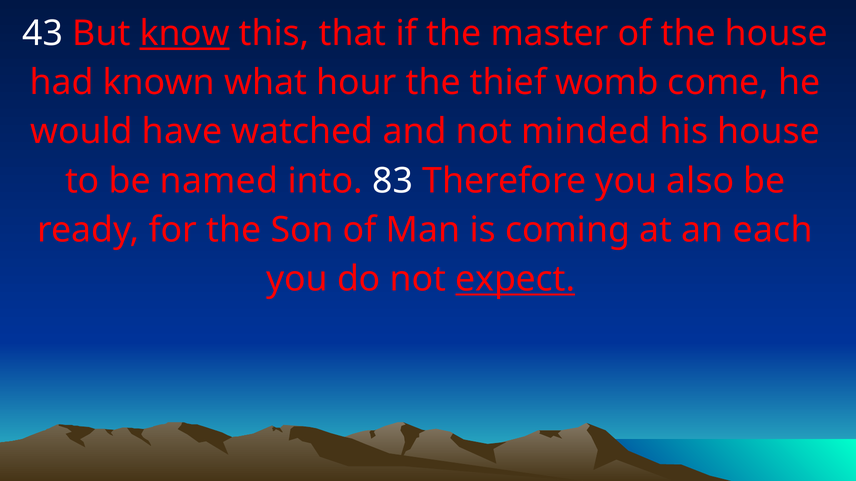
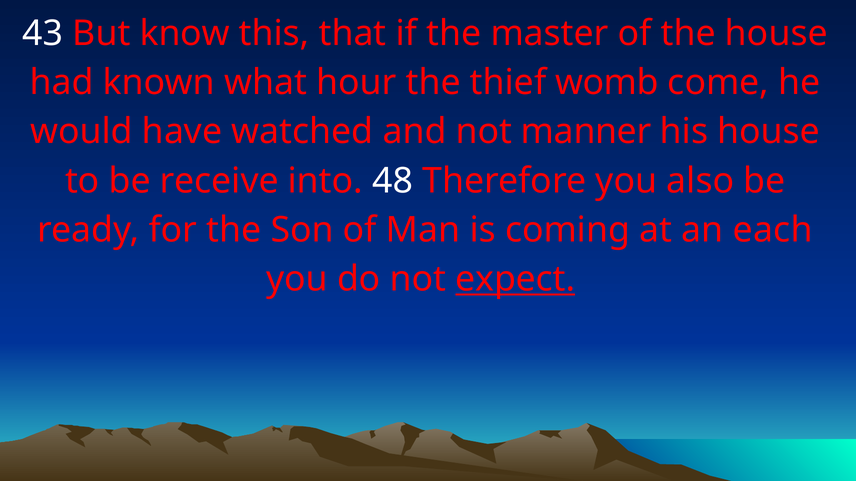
know underline: present -> none
minded: minded -> manner
named: named -> receive
83: 83 -> 48
